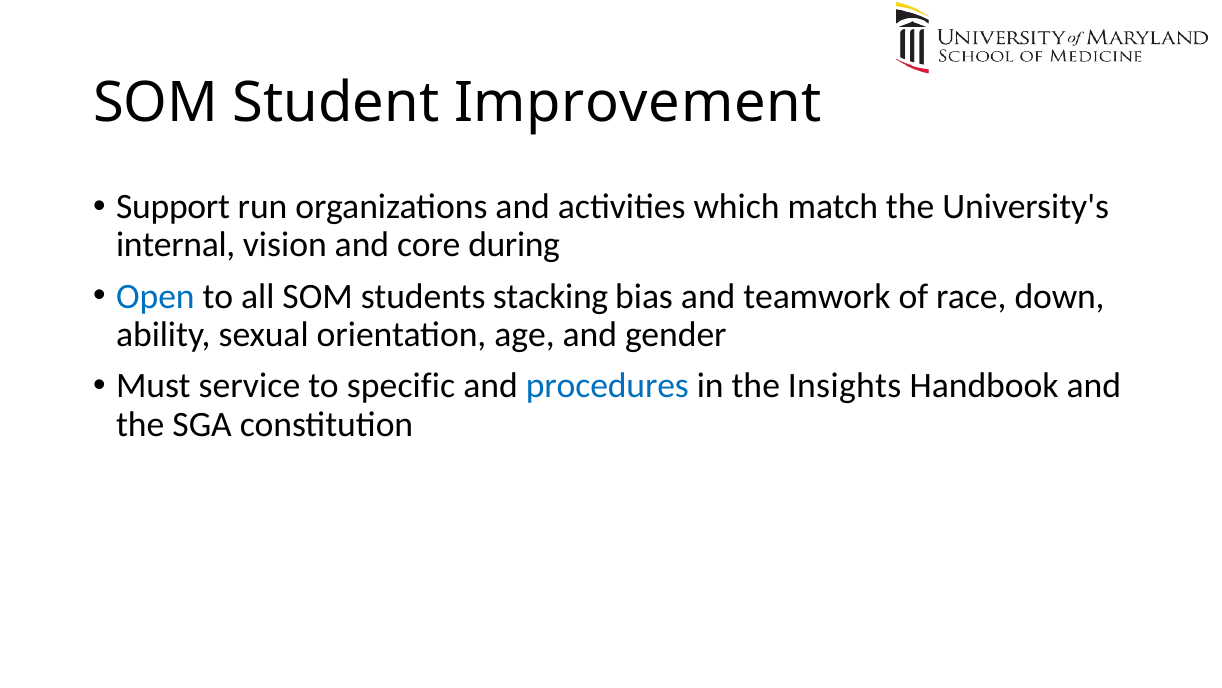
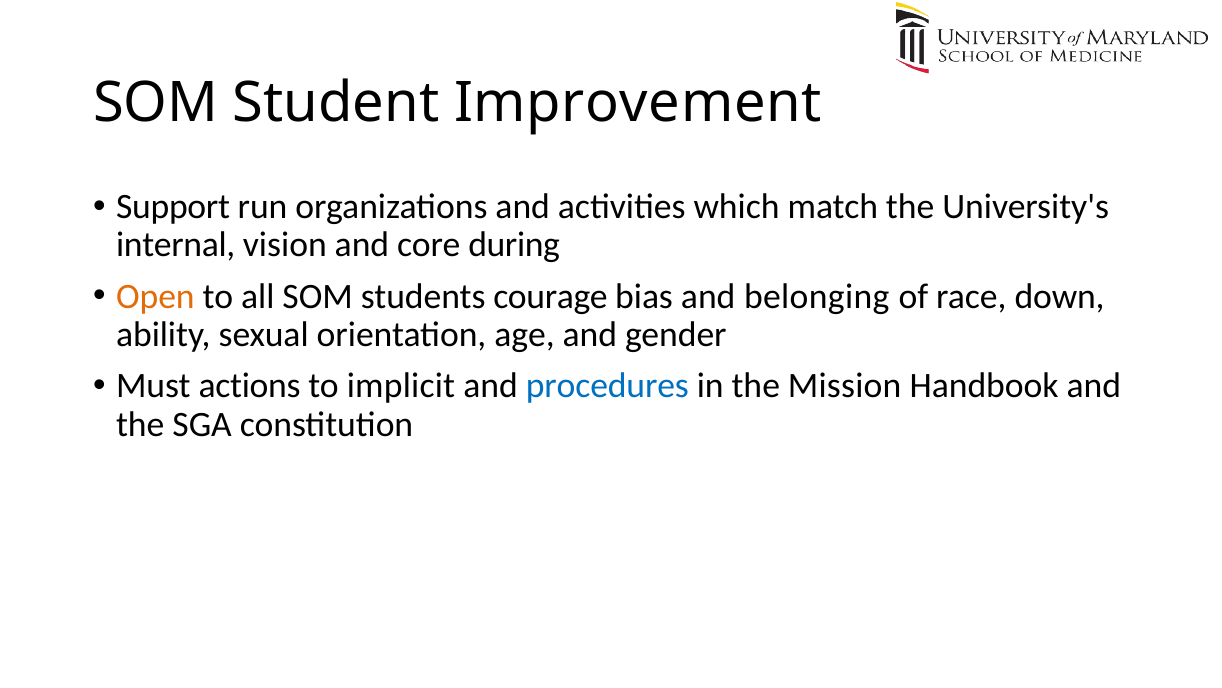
Open colour: blue -> orange
stacking: stacking -> courage
teamwork: teamwork -> belonging
service: service -> actions
specific: specific -> implicit
Insights: Insights -> Mission
